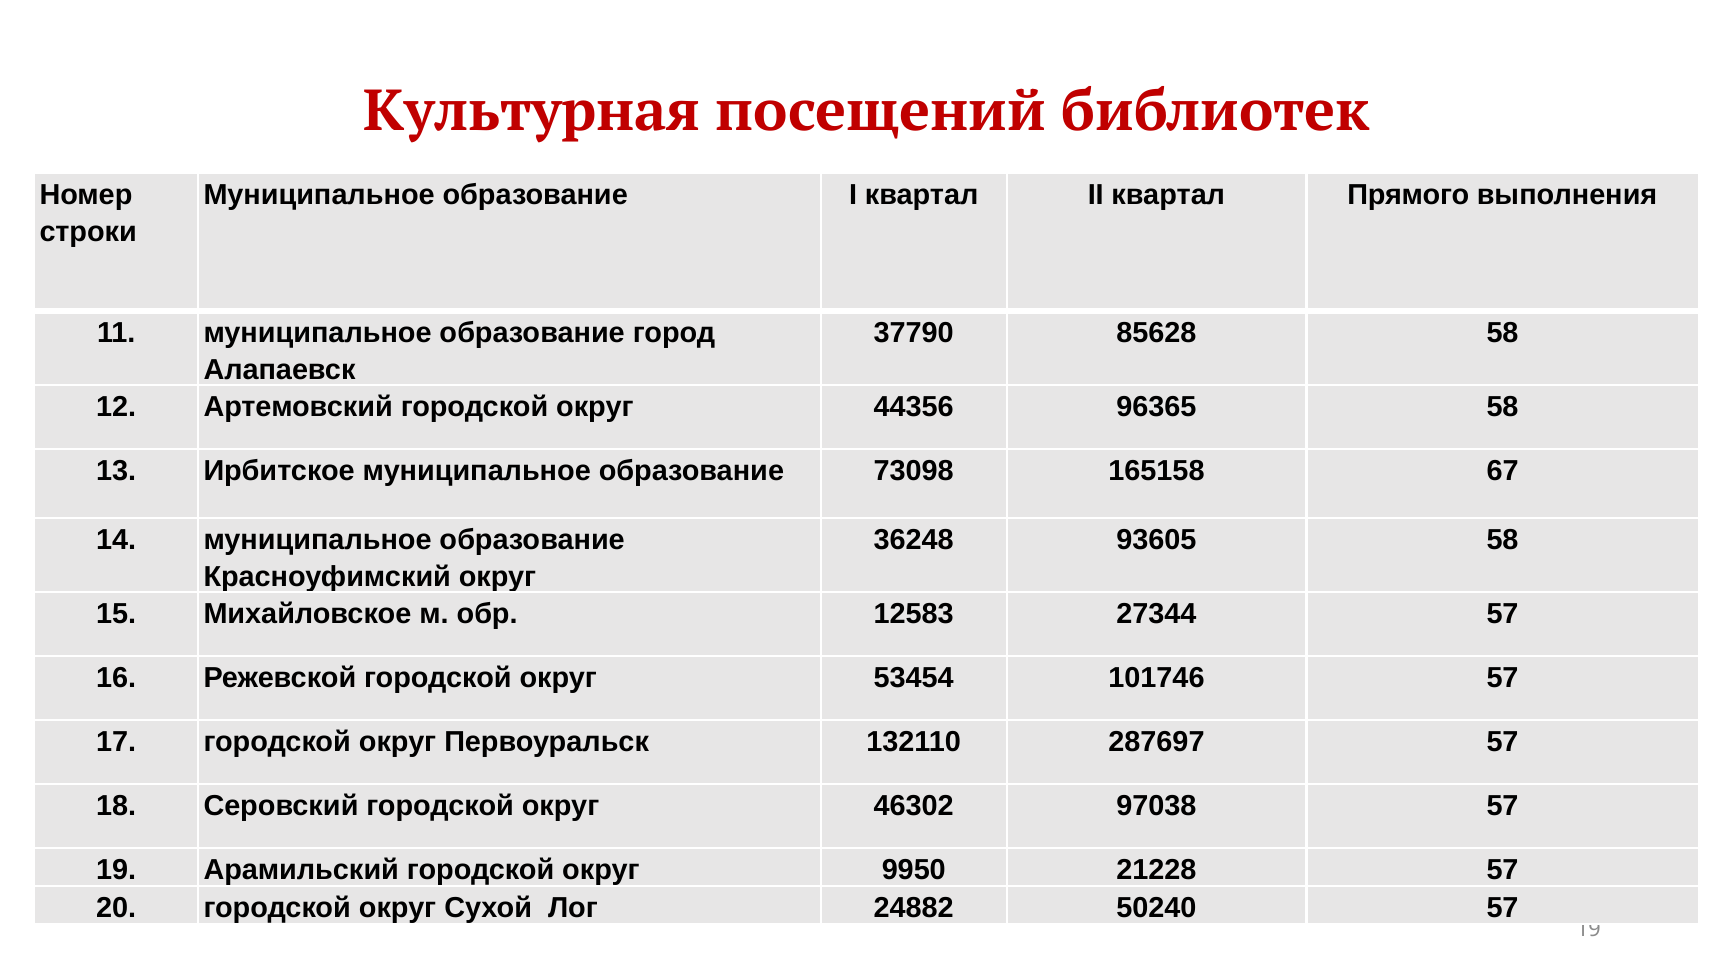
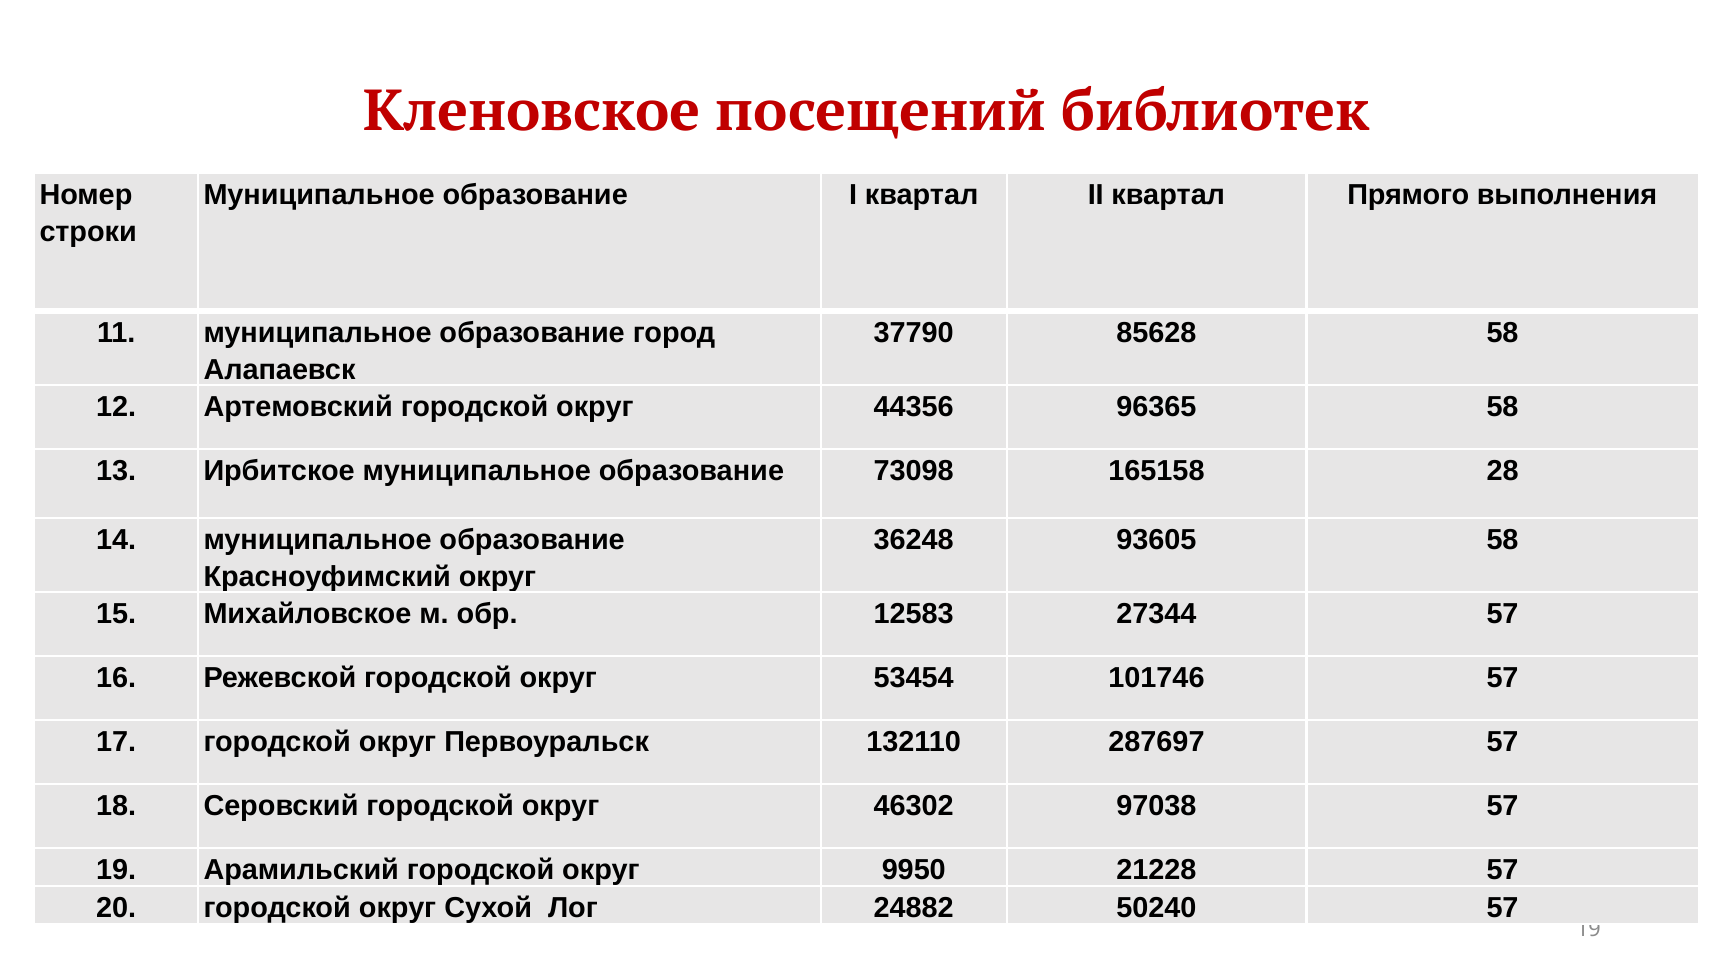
Культурная: Культурная -> Кленовское
67: 67 -> 28
